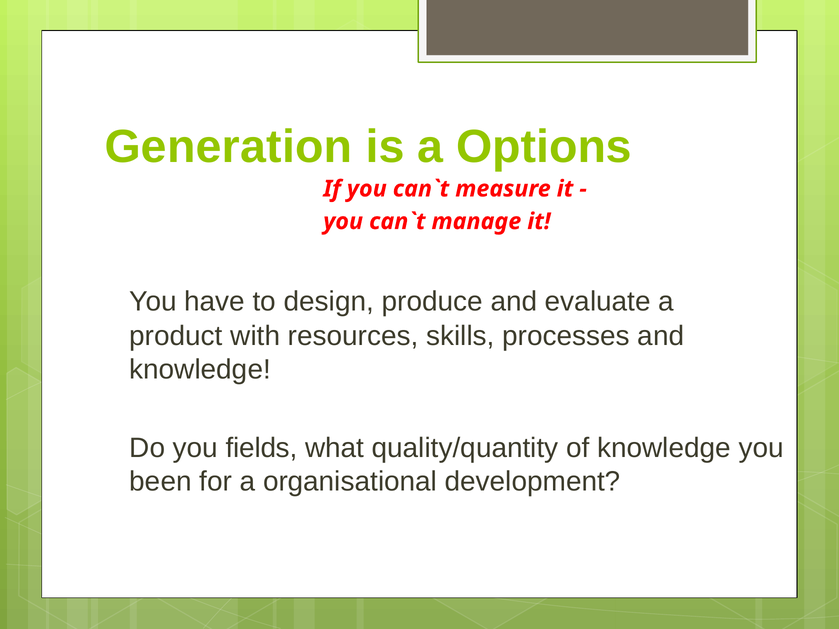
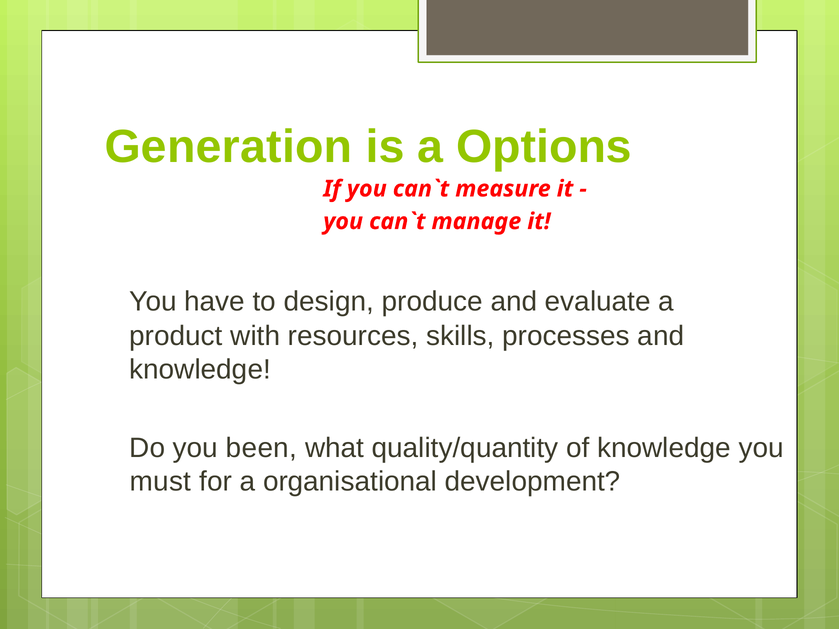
fields: fields -> been
been: been -> must
